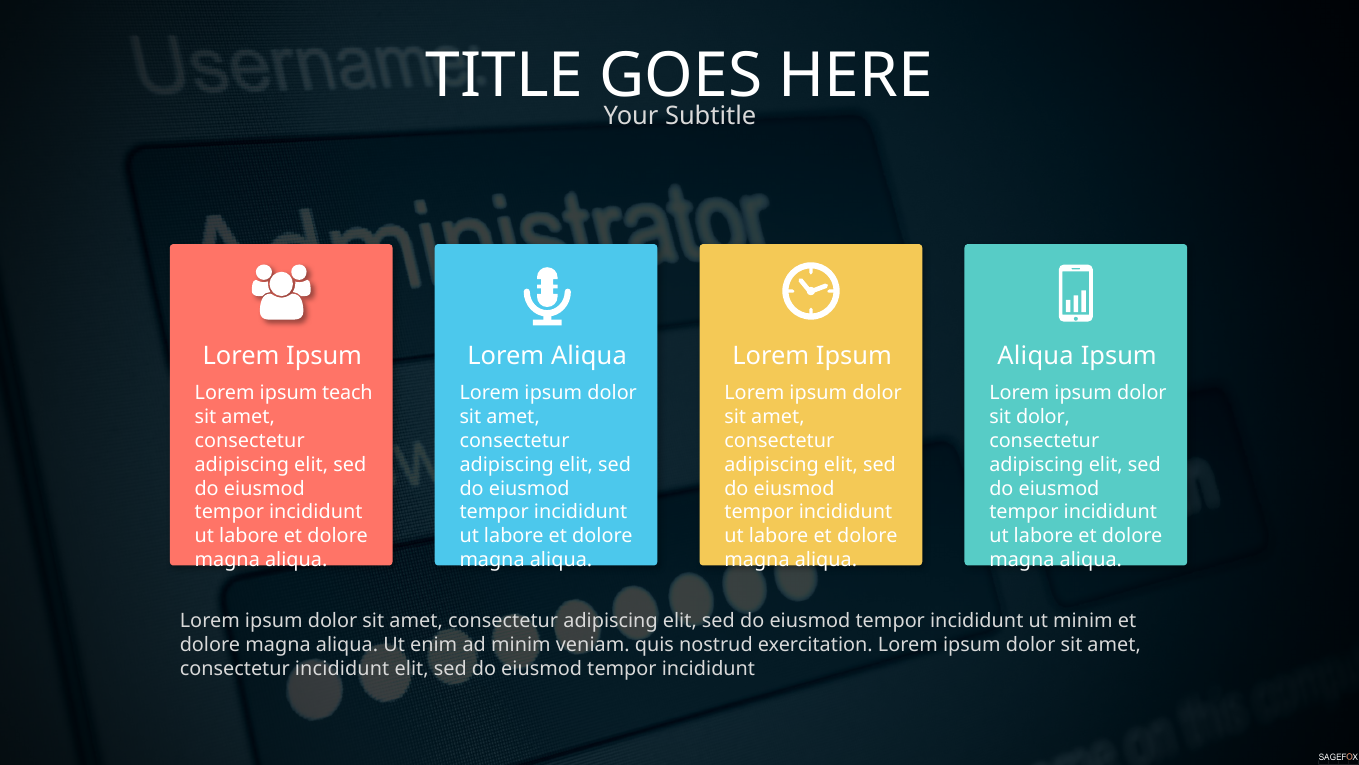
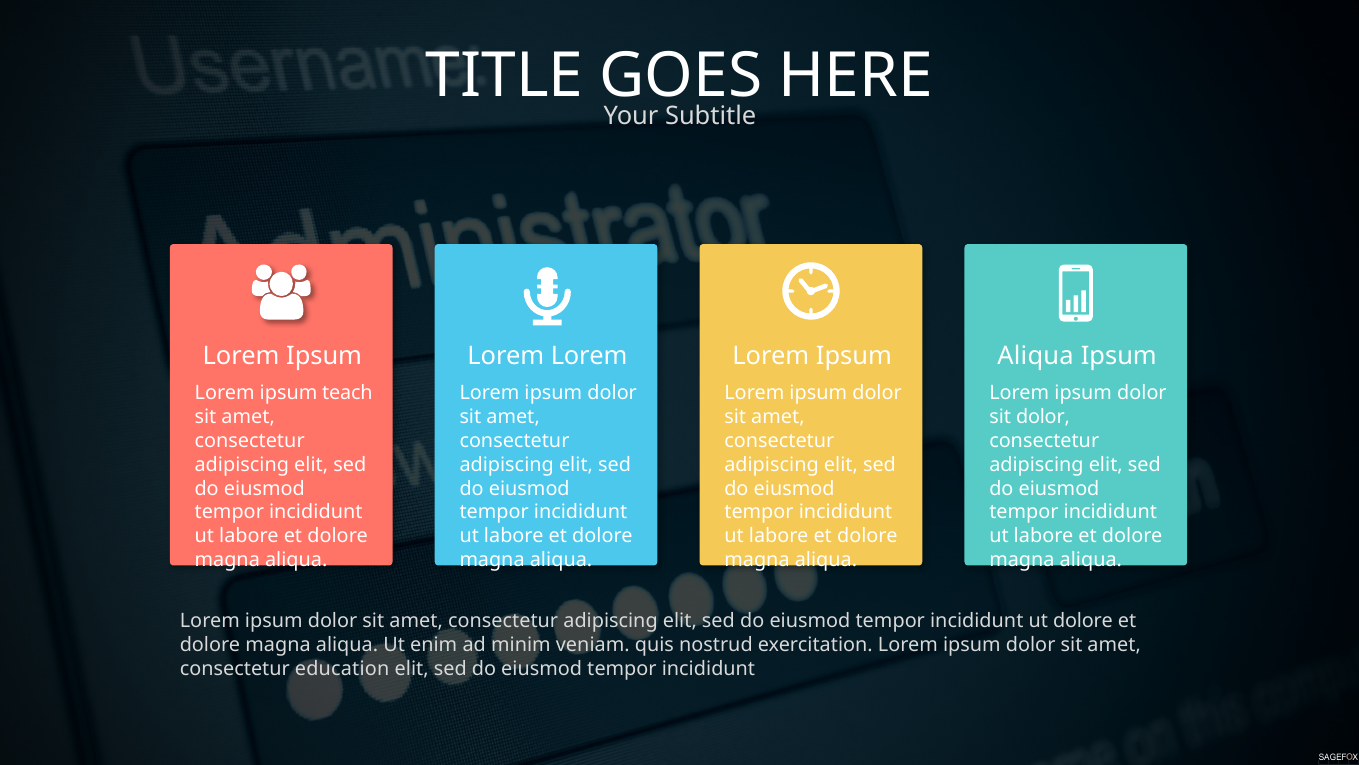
Aliqua at (589, 356): Aliqua -> Lorem
ut minim: minim -> dolore
consectetur incididunt: incididunt -> education
